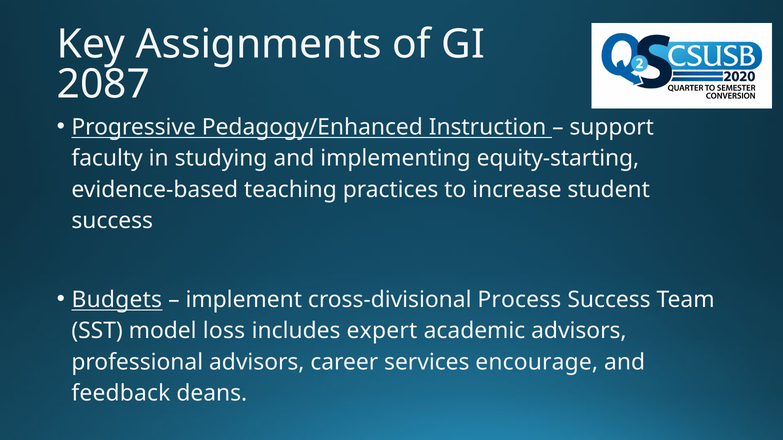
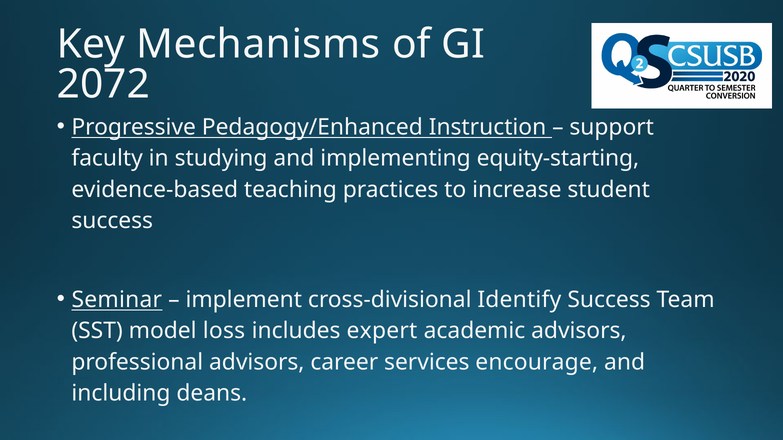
Assignments: Assignments -> Mechanisms
2087: 2087 -> 2072
Budgets: Budgets -> Seminar
Process: Process -> Identify
feedback: feedback -> including
